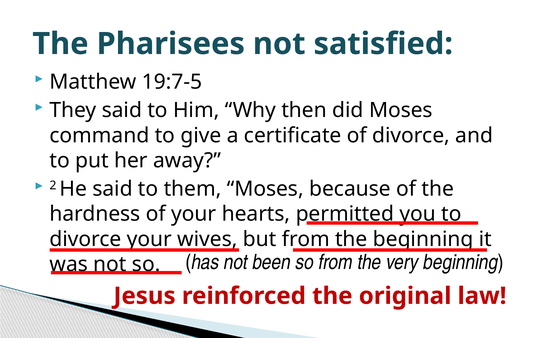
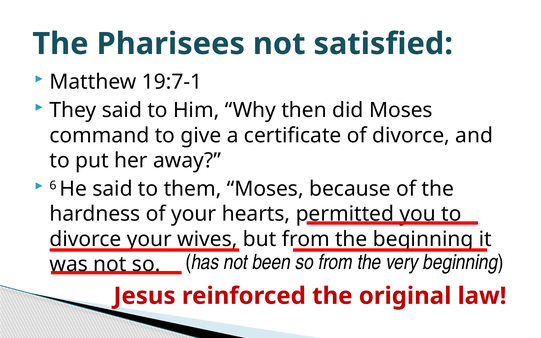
19:7-5: 19:7-5 -> 19:7-1
2: 2 -> 6
